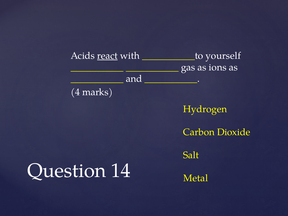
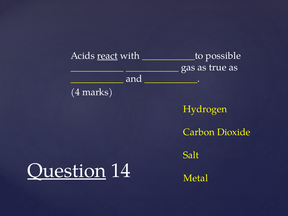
yourself: yourself -> possible
ions: ions -> true
Question underline: none -> present
